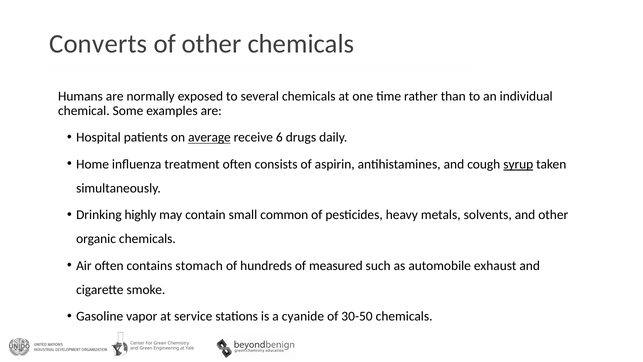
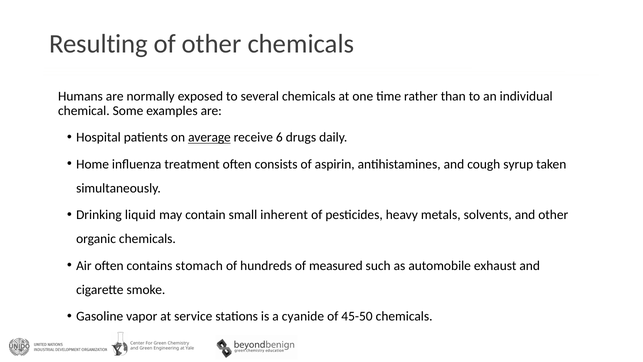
Converts: Converts -> Resulting
syrup underline: present -> none
highly: highly -> liquid
common: common -> inherent
30-50: 30-50 -> 45-50
